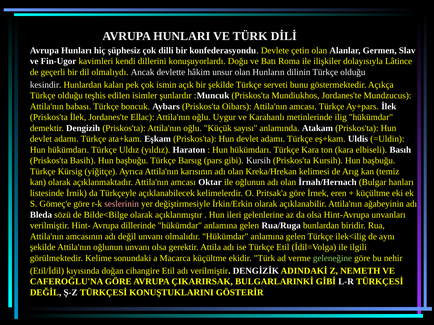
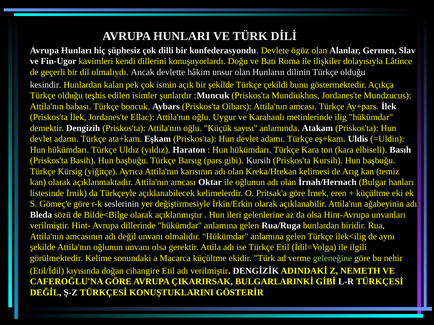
çetin: çetin -> ögüz
serveti: serveti -> çekildi
seslerinin colour: pink -> white
